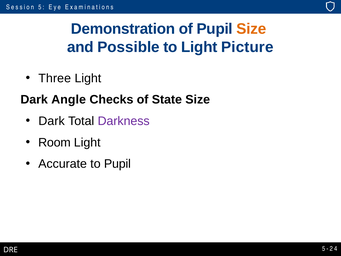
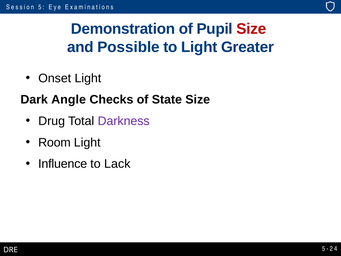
Size at (251, 29) colour: orange -> red
Picture: Picture -> Greater
Three: Three -> Onset
Dark at (52, 121): Dark -> Drug
Accurate: Accurate -> Influence
to Pupil: Pupil -> Lack
